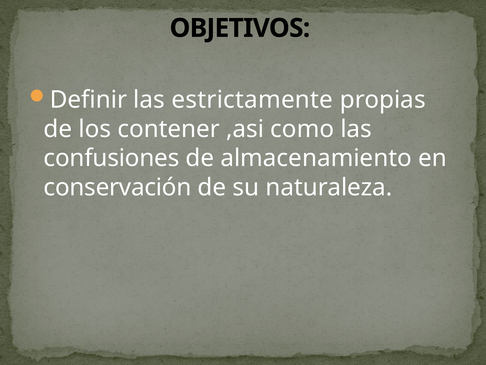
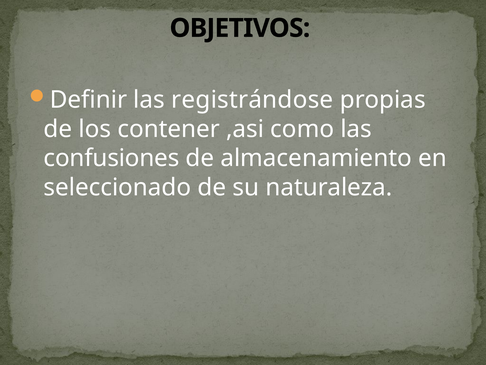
estrictamente: estrictamente -> registrándose
conservación: conservación -> seleccionado
